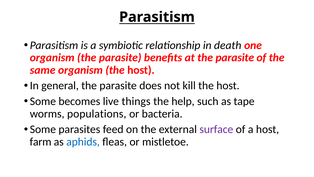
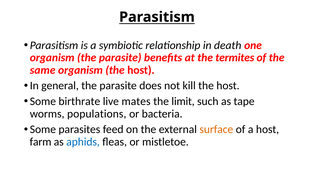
at the parasite: parasite -> termites
becomes: becomes -> birthrate
things: things -> mates
help: help -> limit
surface colour: purple -> orange
